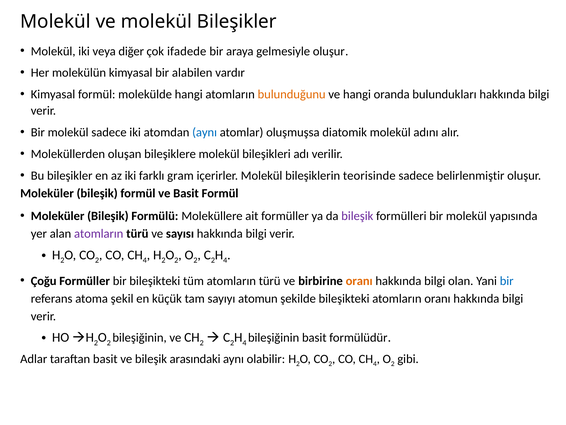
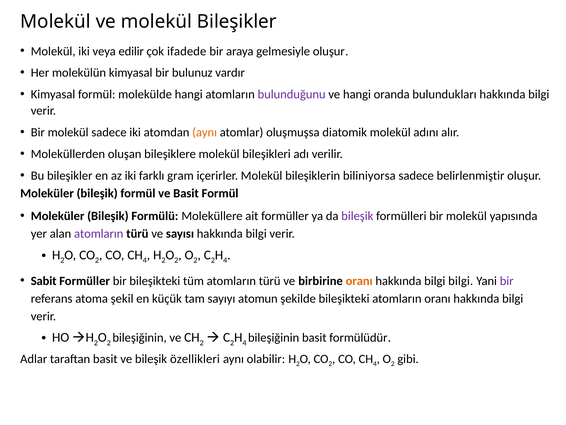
diğer: diğer -> edilir
alabilen: alabilen -> bulunuz
bulunduğunu colour: orange -> purple
aynı at (205, 132) colour: blue -> orange
teorisinde: teorisinde -> biliniyorsa
Çoğu: Çoğu -> Sabit
bilgi olan: olan -> bilgi
bir at (507, 281) colour: blue -> purple
arasındaki: arasındaki -> özellikleri
